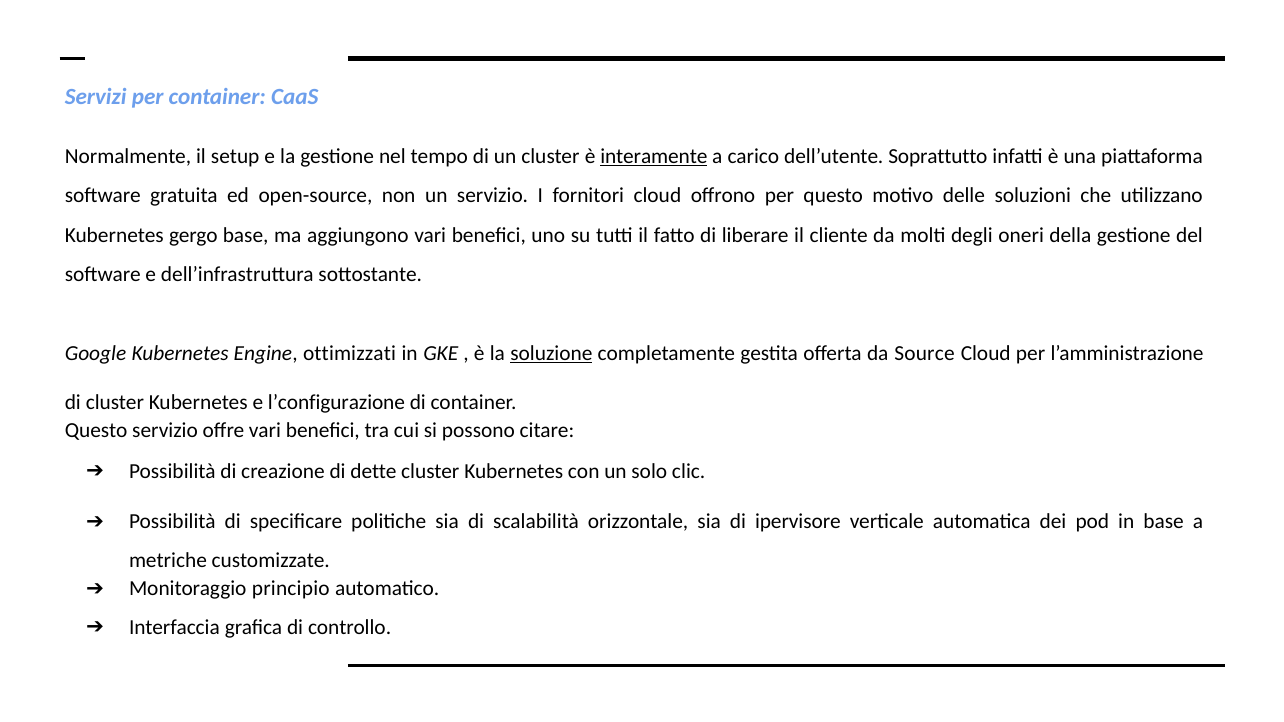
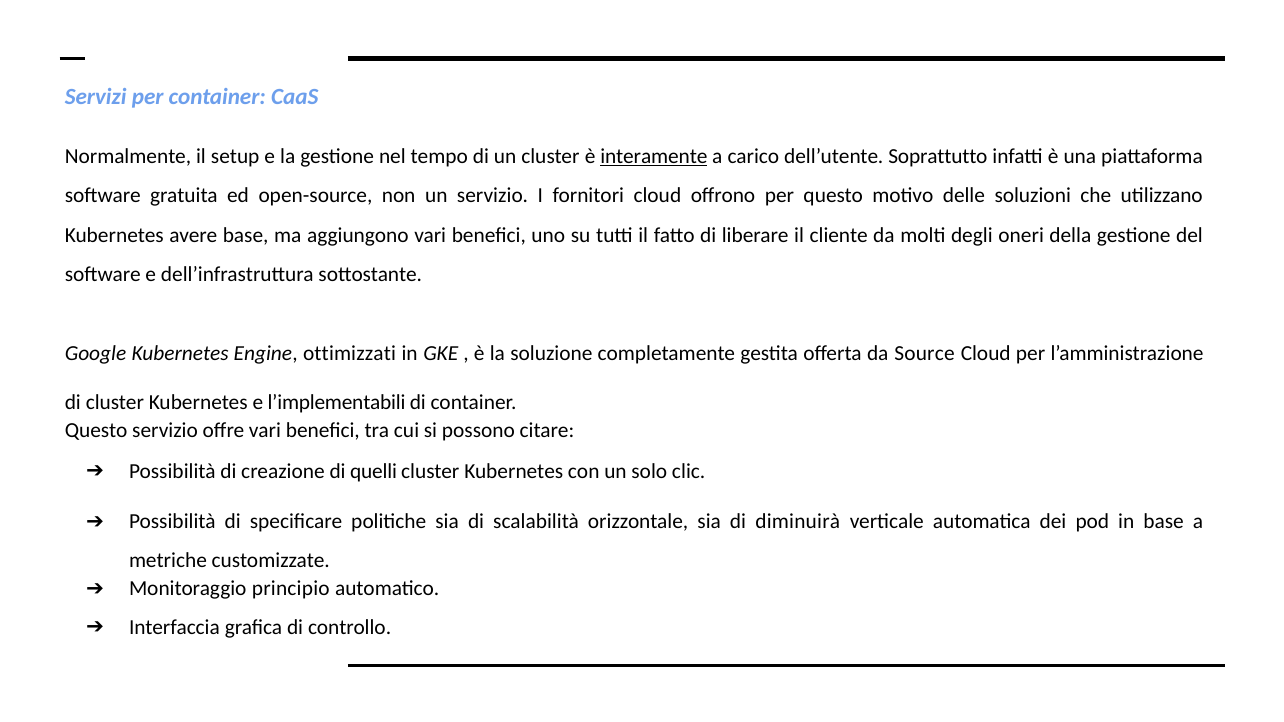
gergo: gergo -> avere
soluzione underline: present -> none
l’configurazione: l’configurazione -> l’implementabili
dette: dette -> quelli
ipervisore: ipervisore -> diminuirà
